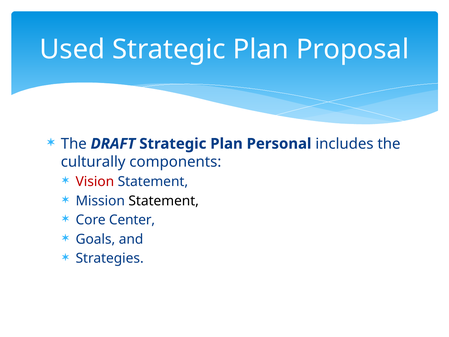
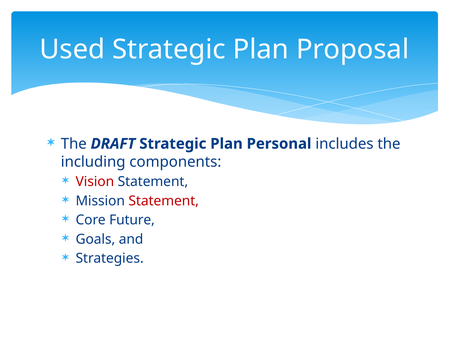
culturally: culturally -> including
Statement at (164, 201) colour: black -> red
Center: Center -> Future
